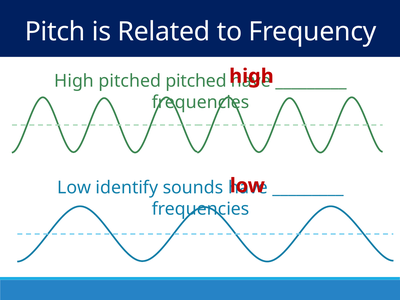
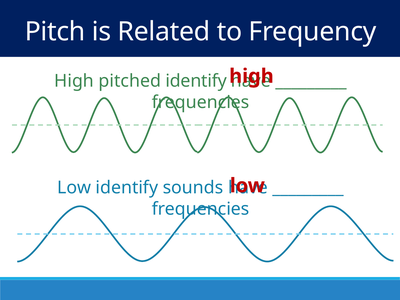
pitched pitched: pitched -> identify
